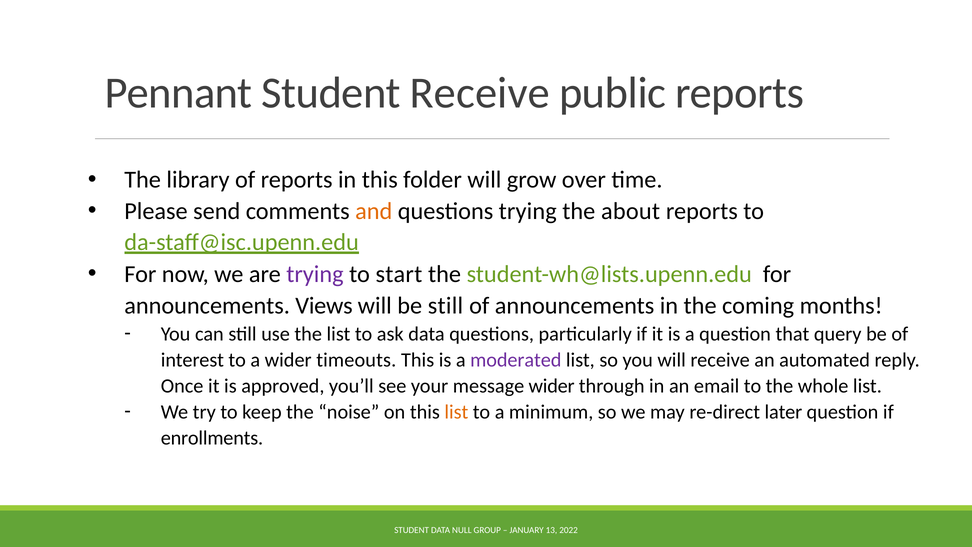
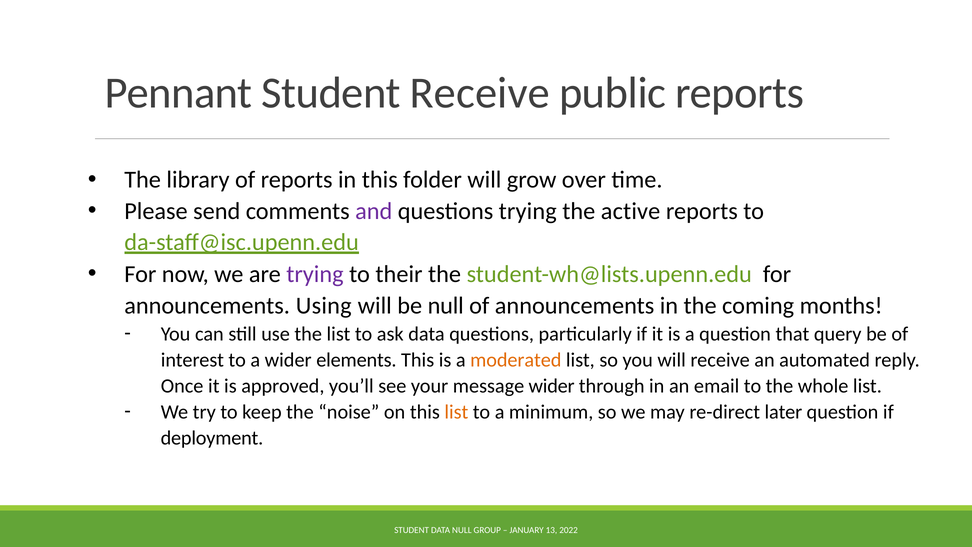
and colour: orange -> purple
about: about -> active
start: start -> their
Views: Views -> Using
be still: still -> null
timeouts: timeouts -> elements
moderated colour: purple -> orange
enrollments: enrollments -> deployment
